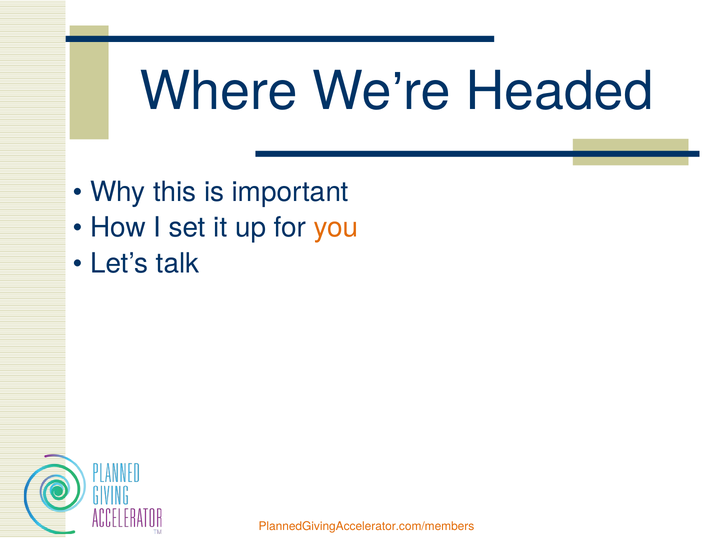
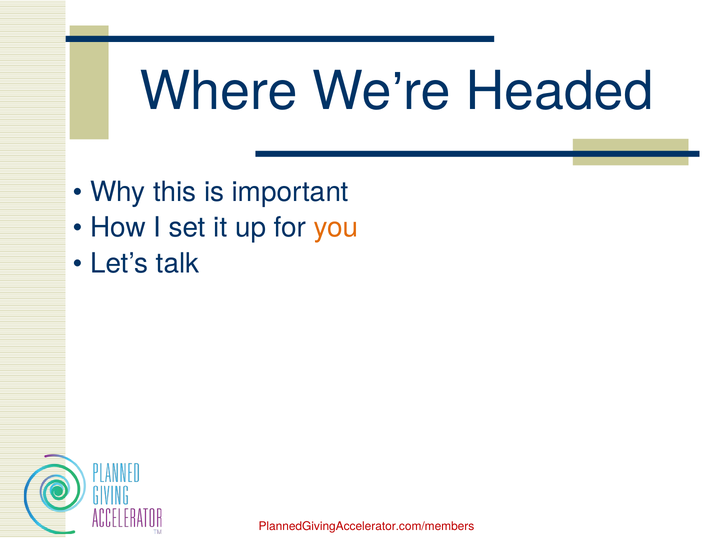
PlannedGivingAccelerator.com/members colour: orange -> red
